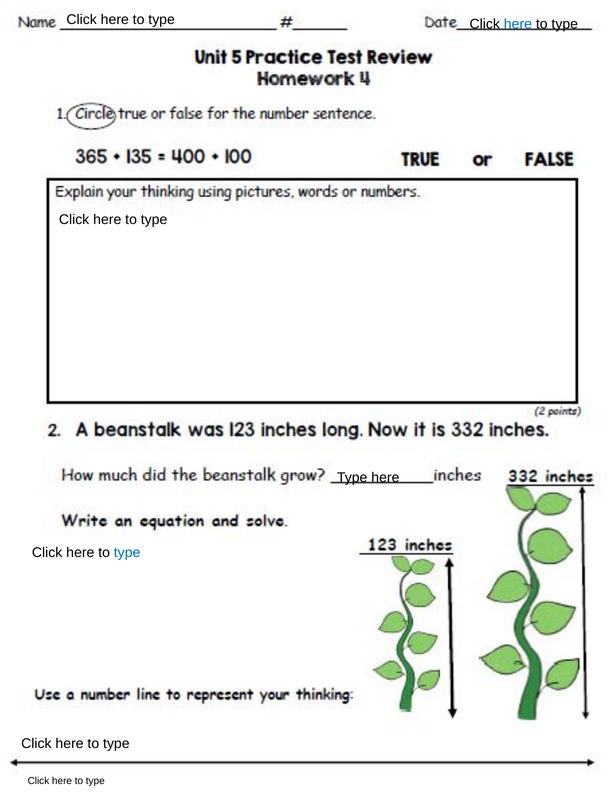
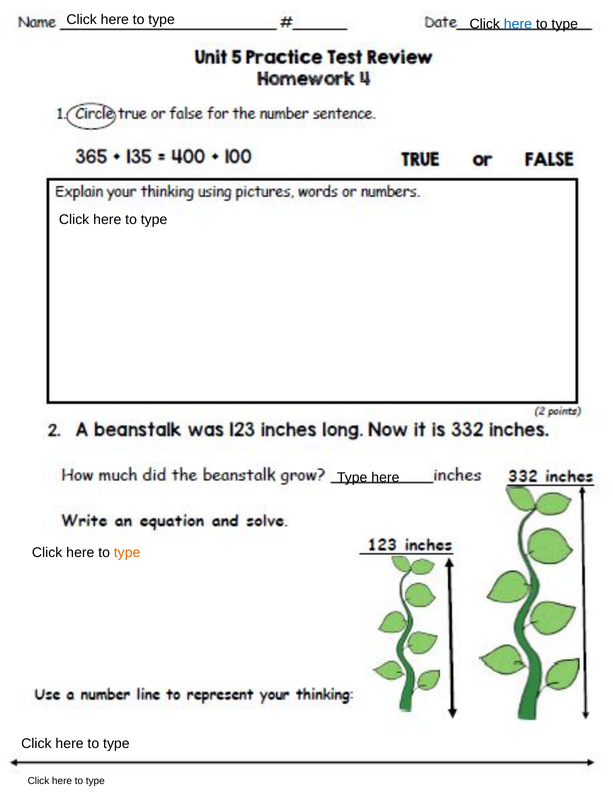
type at (127, 553) colour: blue -> orange
